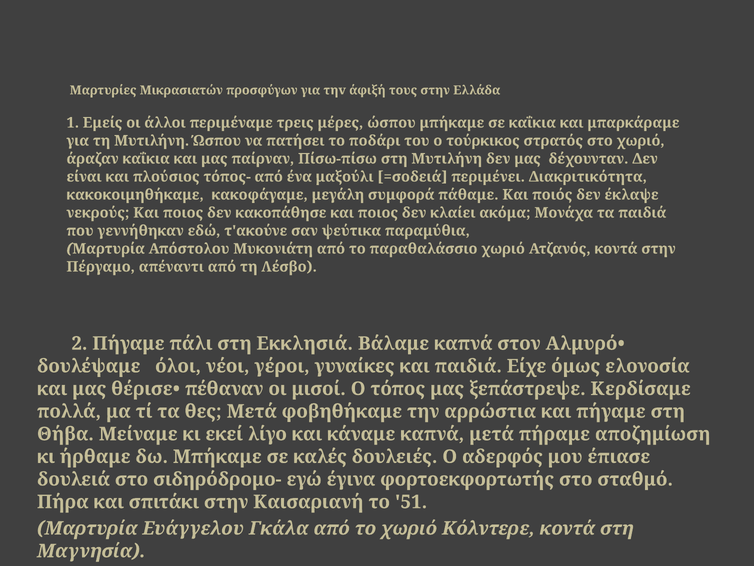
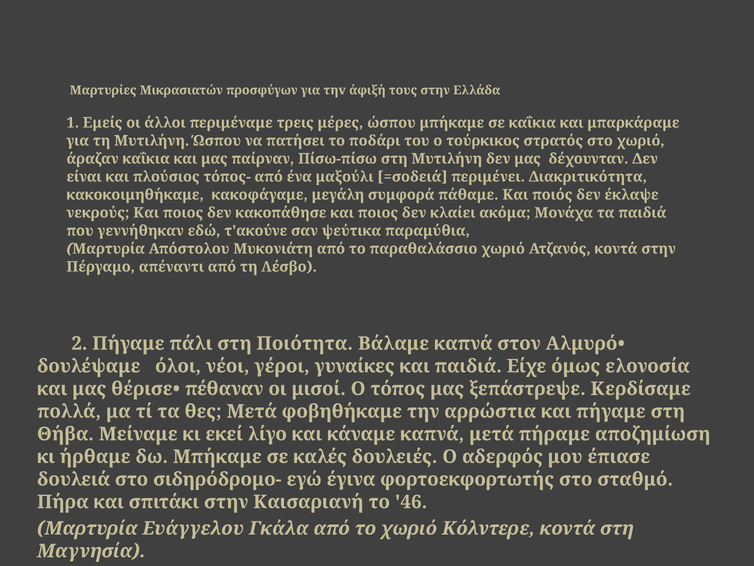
Εκκλησιά: Εκκλησιά -> Ποιότητα
51: 51 -> 46
